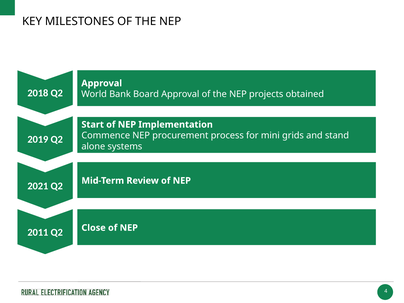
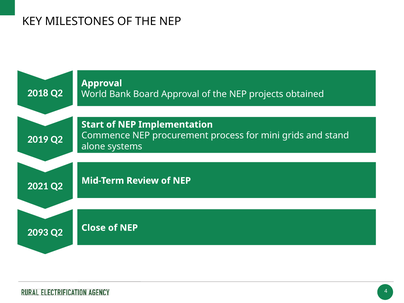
2011: 2011 -> 2093
